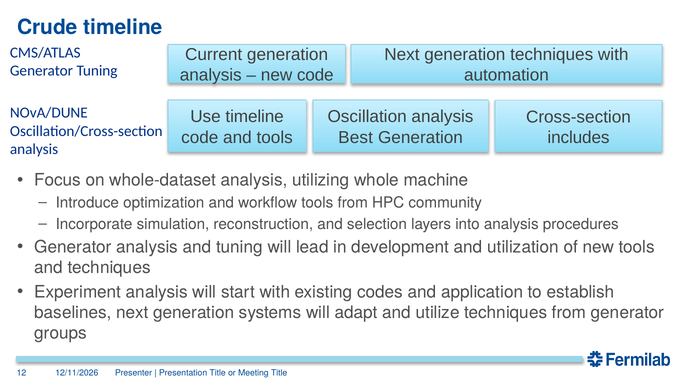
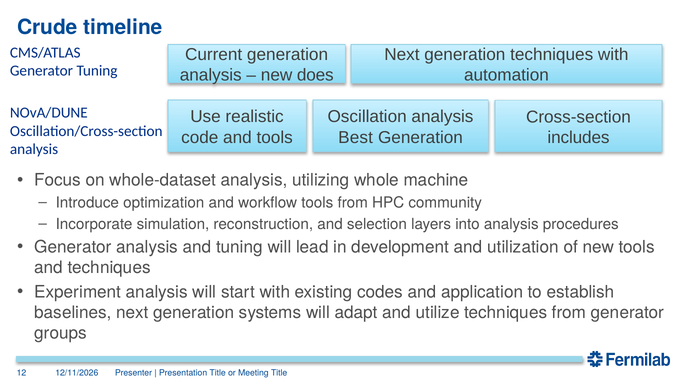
new code: code -> does
Use timeline: timeline -> realistic
